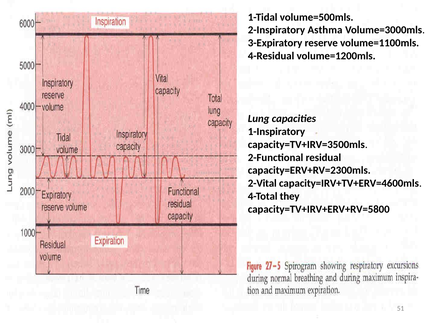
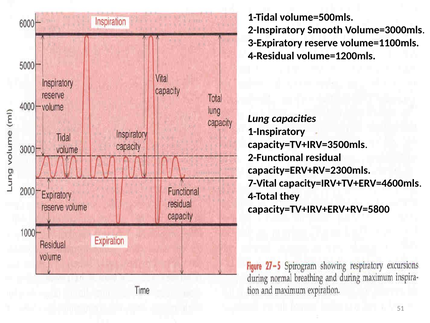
Asthma: Asthma -> Smooth
2-Vital: 2-Vital -> 7-Vital
